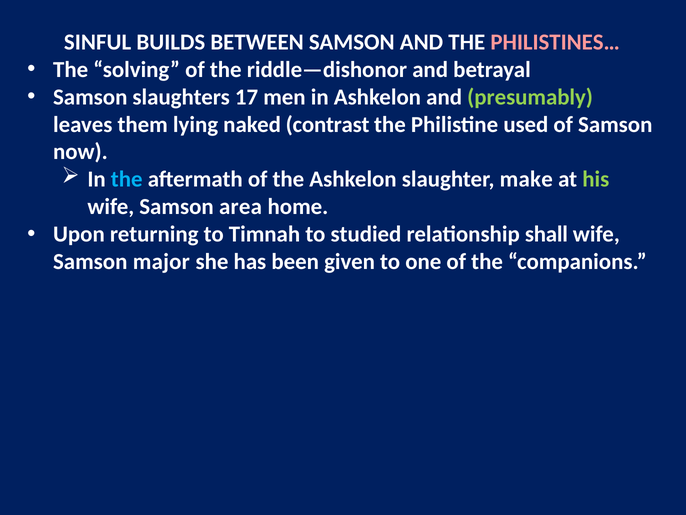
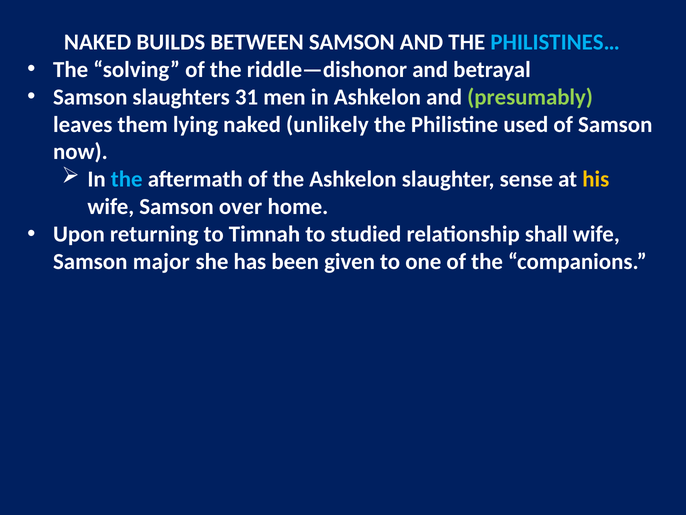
SINFUL at (98, 42): SINFUL -> NAKED
PHILISTINES… colour: pink -> light blue
17: 17 -> 31
contrast: contrast -> unlikely
make: make -> sense
his colour: light green -> yellow
area: area -> over
